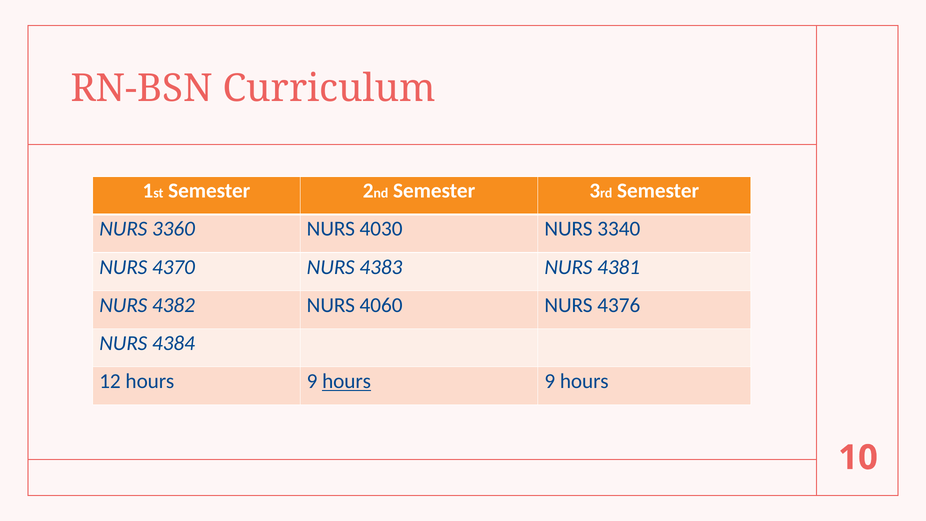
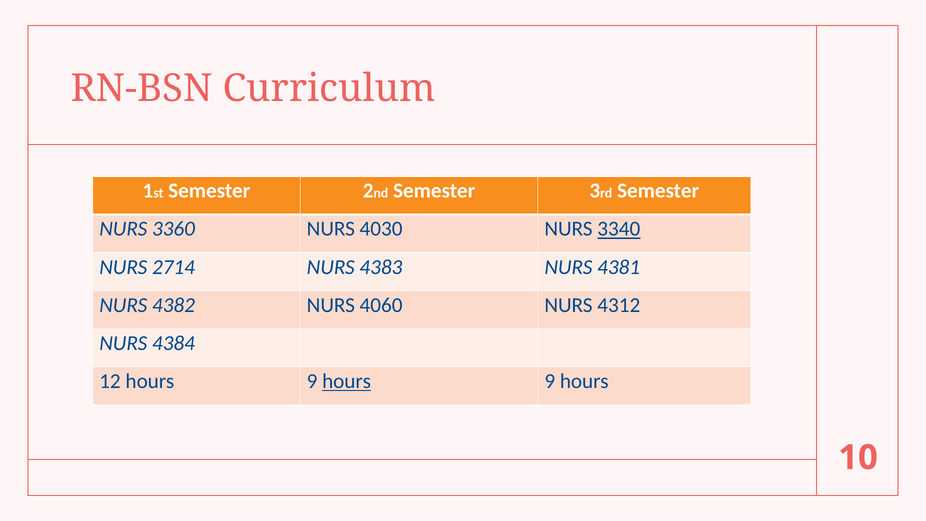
3340 underline: none -> present
4370: 4370 -> 2714
4376: 4376 -> 4312
